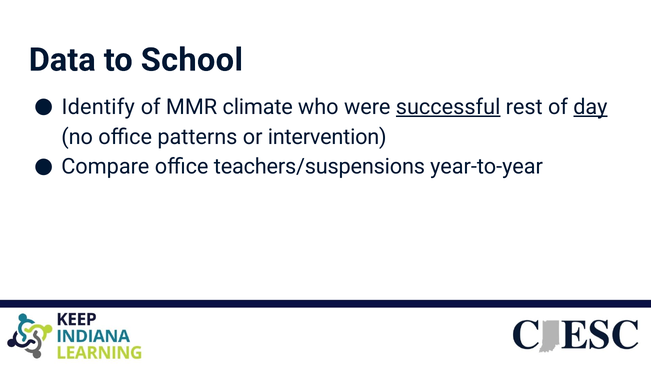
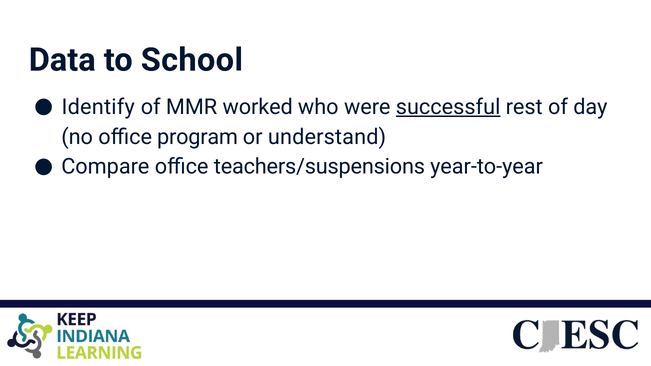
climate: climate -> worked
day underline: present -> none
patterns: patterns -> program
intervention: intervention -> understand
